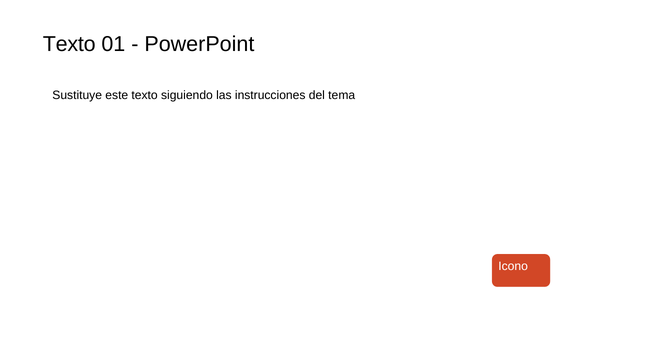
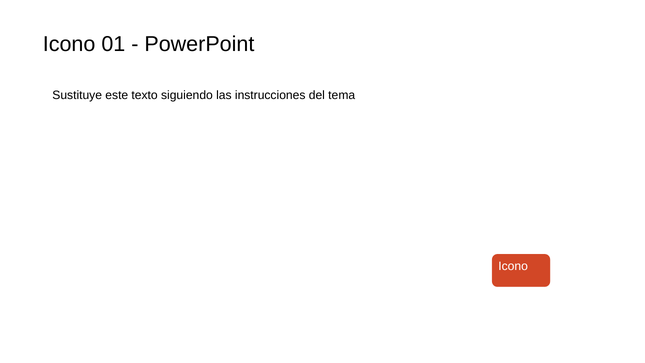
Texto at (69, 44): Texto -> Icono
